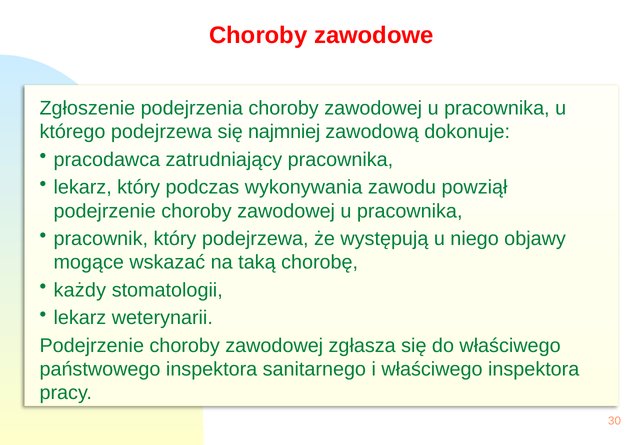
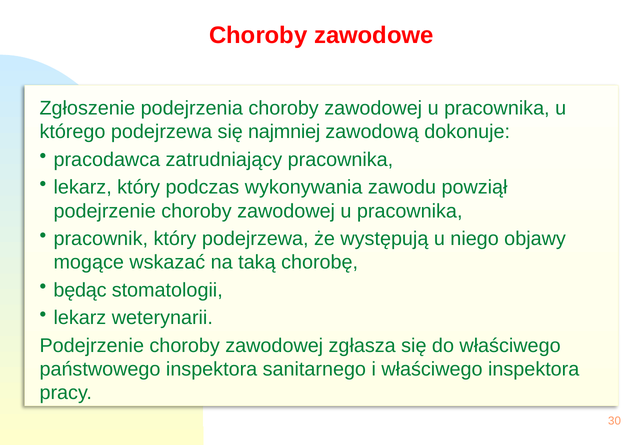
każdy: każdy -> będąc
